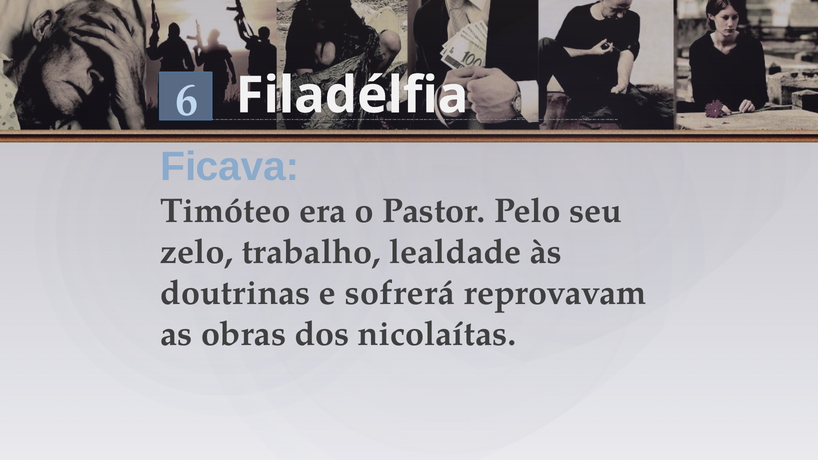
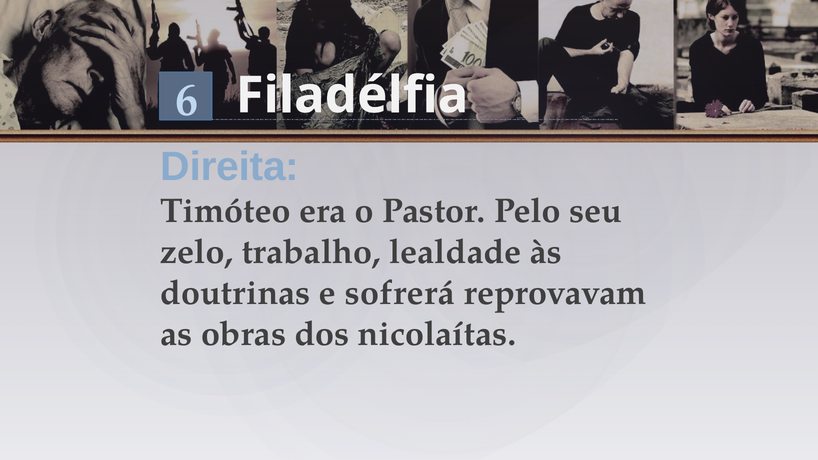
Ficava: Ficava -> Direita
